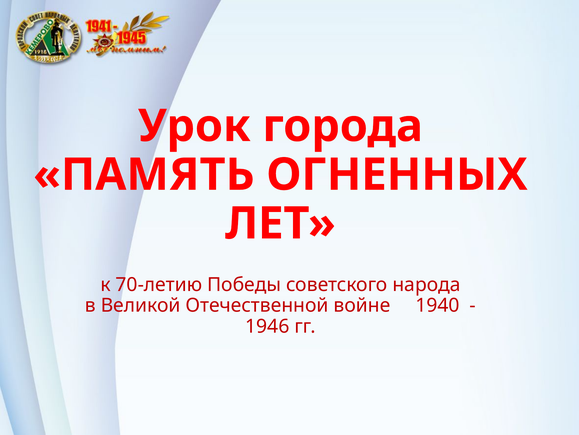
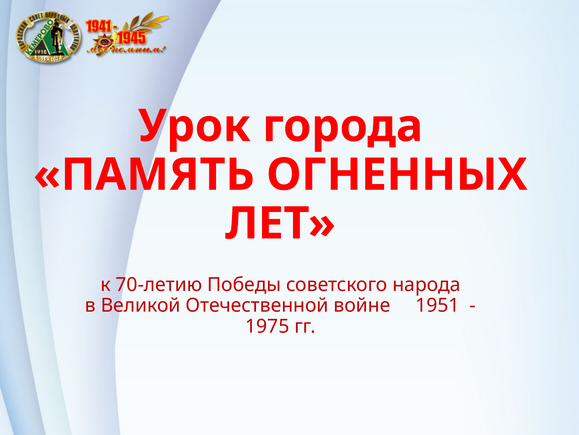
1940: 1940 -> 1951
1946: 1946 -> 1975
